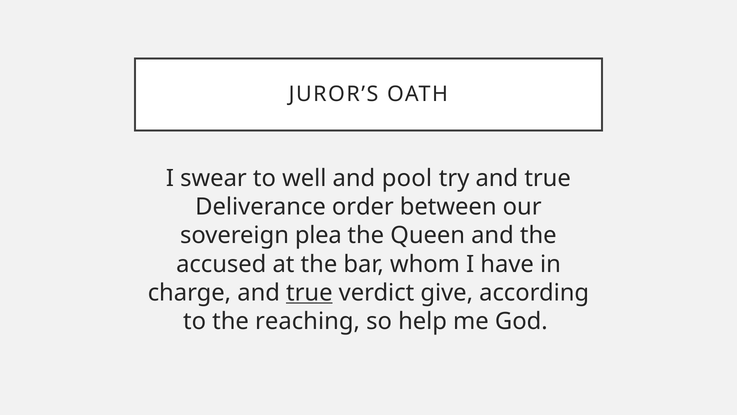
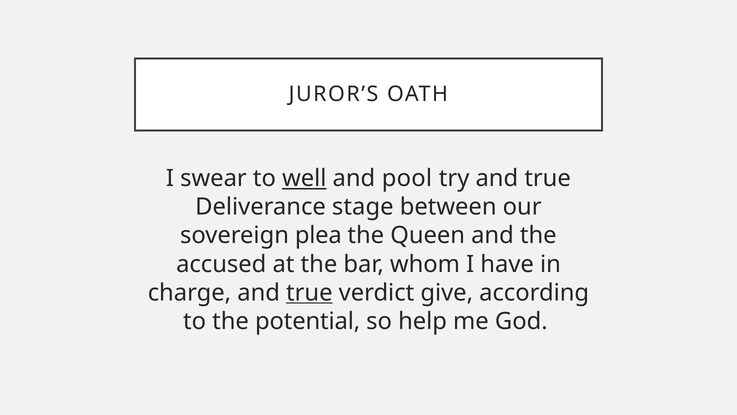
well underline: none -> present
order: order -> stage
reaching: reaching -> potential
